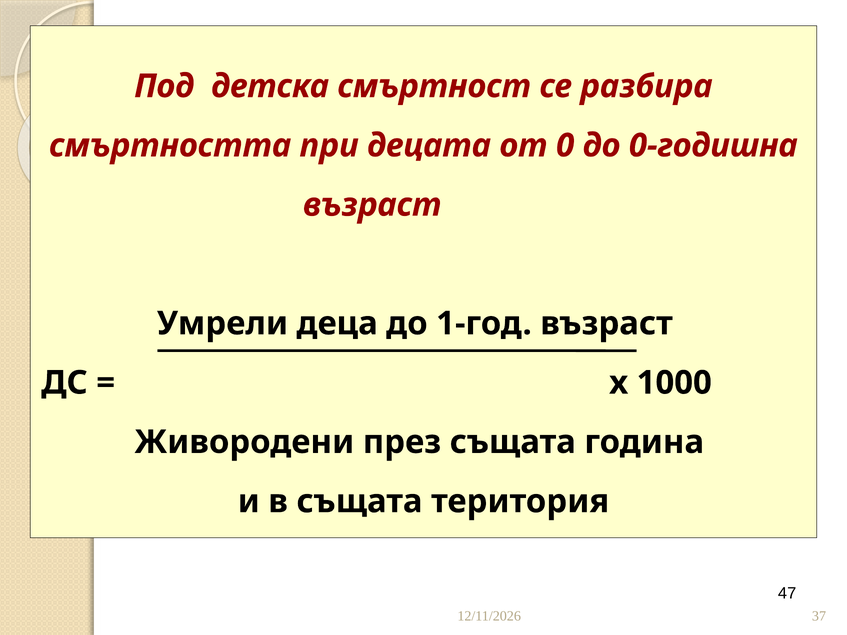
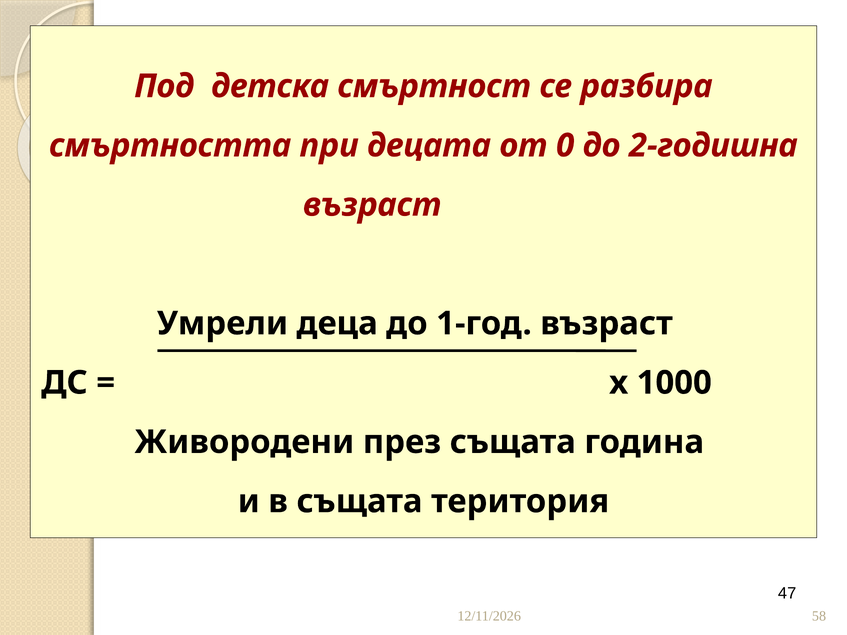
0-годишна: 0-годишна -> 2-годишна
37: 37 -> 58
